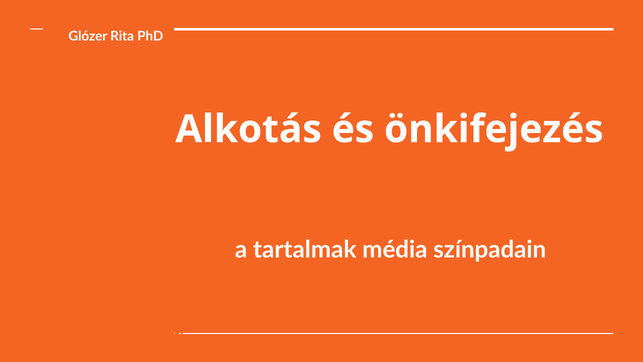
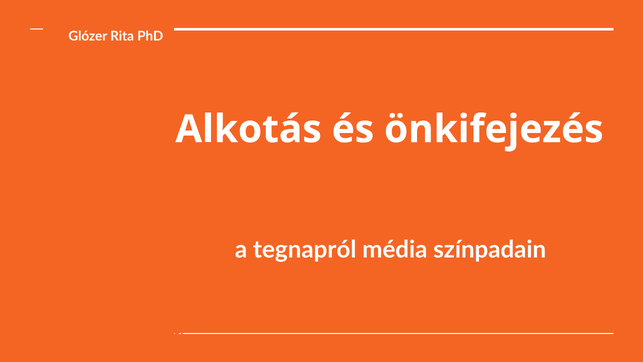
tartalmak: tartalmak -> tegnapról
